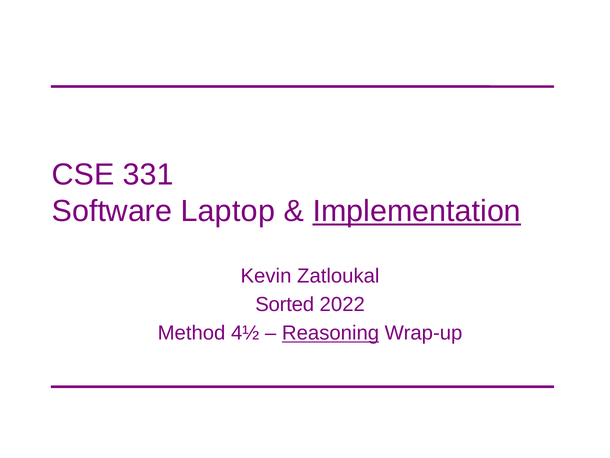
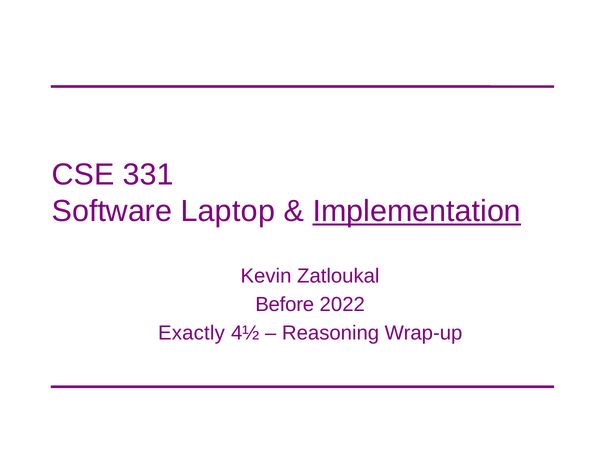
Sorted: Sorted -> Before
Method: Method -> Exactly
Reasoning underline: present -> none
